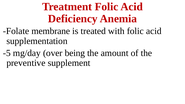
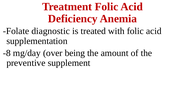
membrane: membrane -> diagnostic
-5: -5 -> -8
